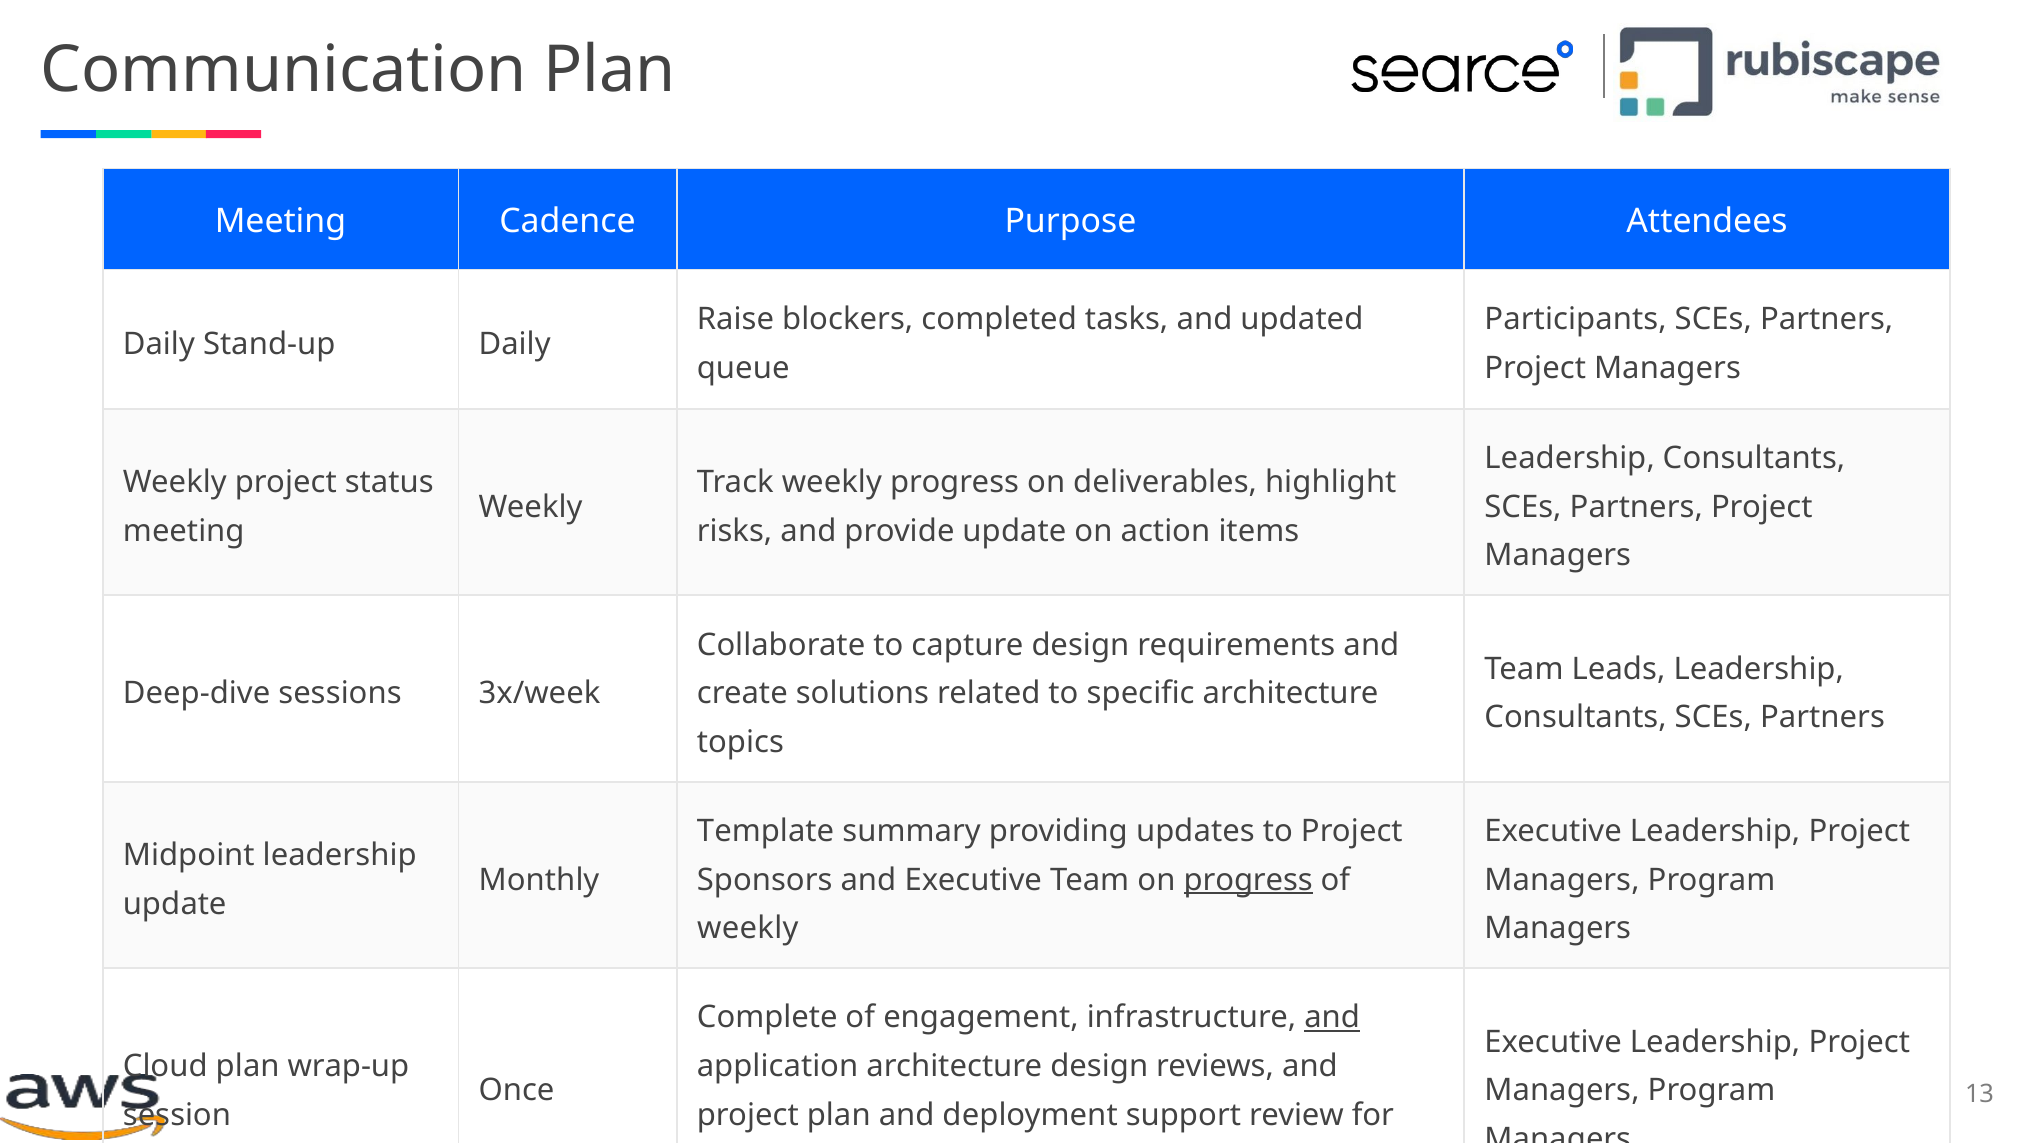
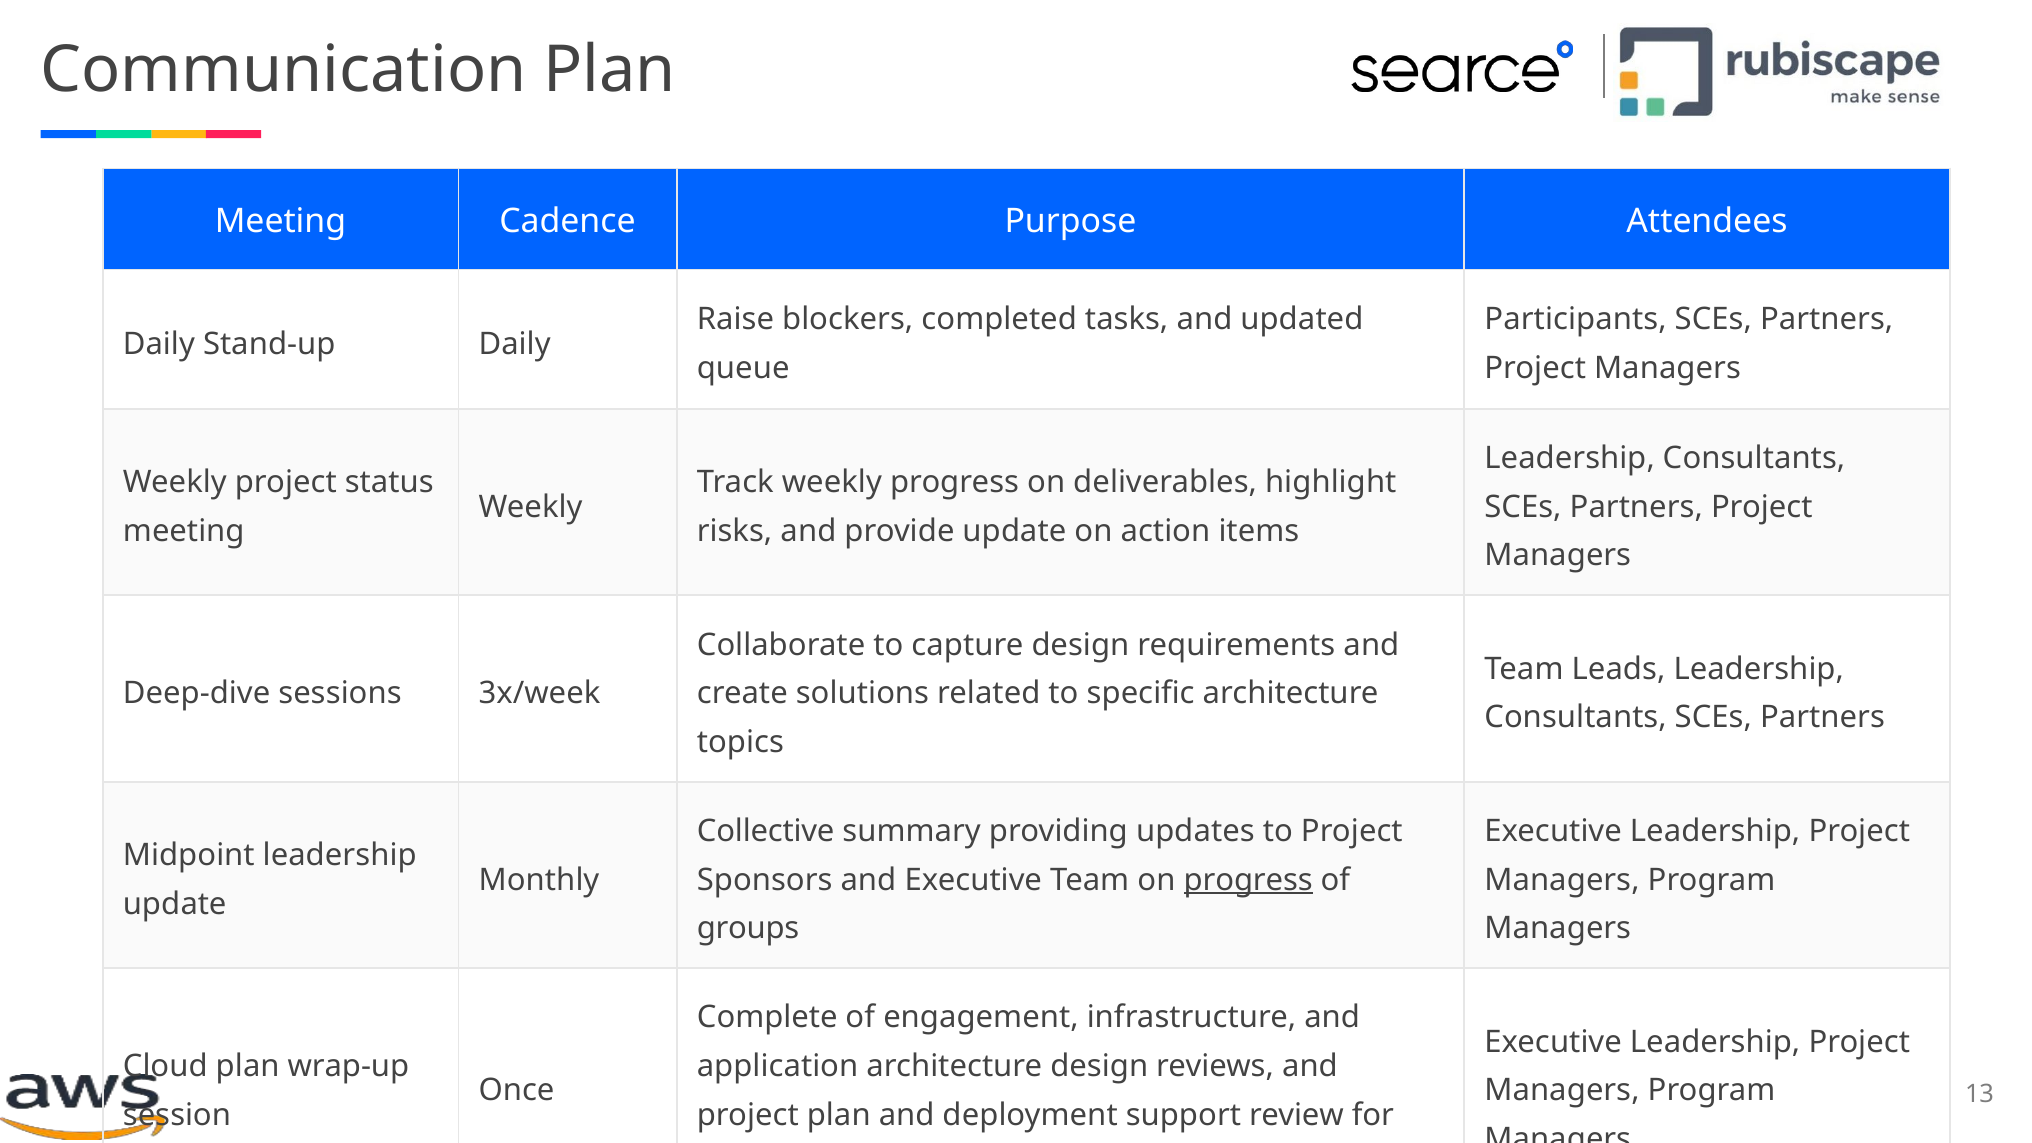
Template: Template -> Collective
weekly at (748, 929): weekly -> groups
and at (1332, 1018) underline: present -> none
